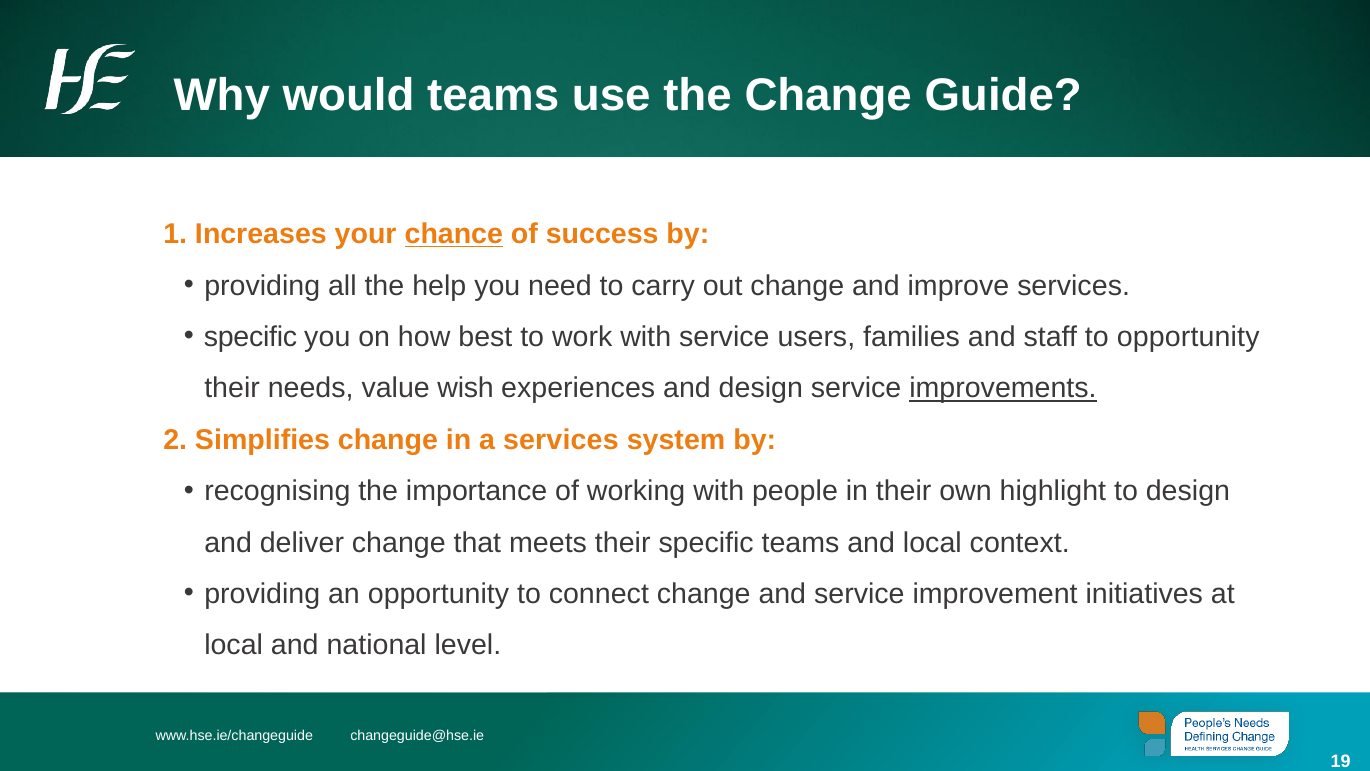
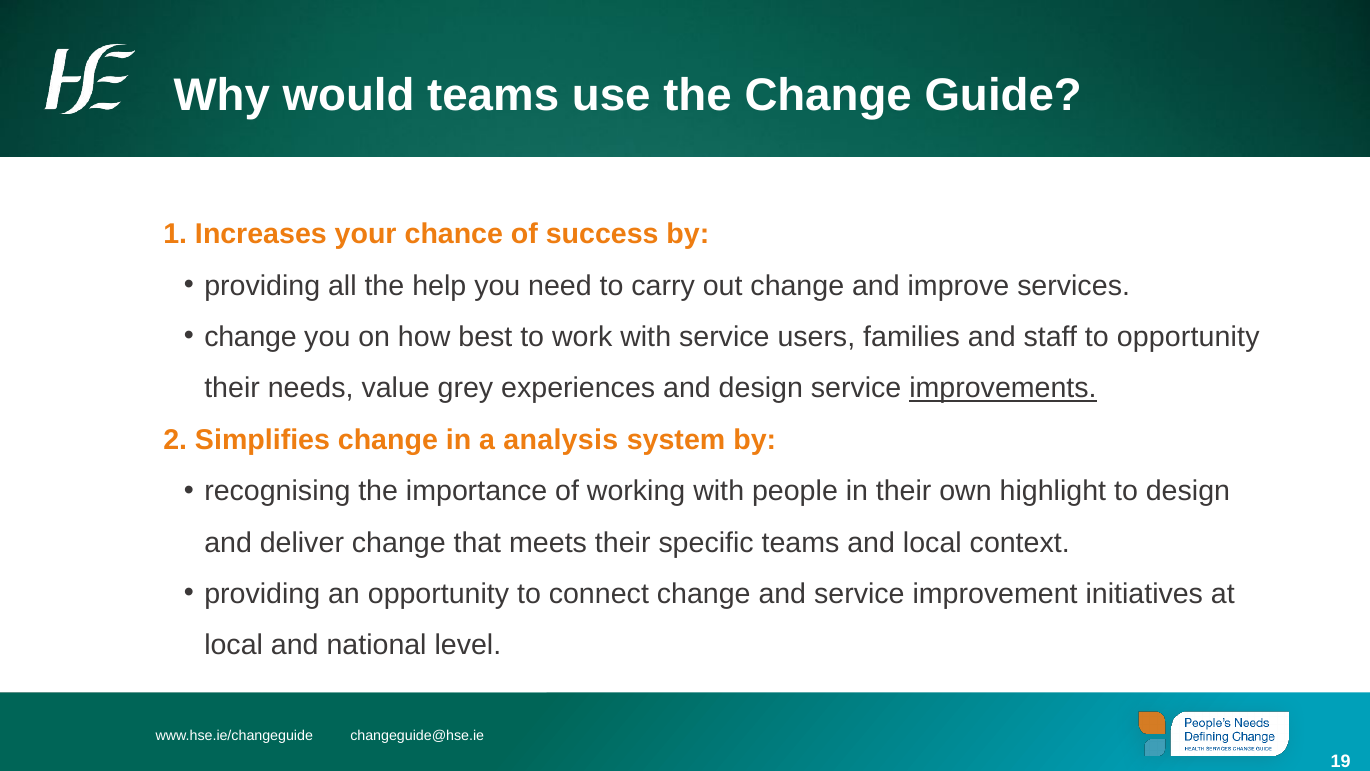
chance underline: present -> none
specific at (251, 337): specific -> change
wish: wish -> grey
a services: services -> analysis
